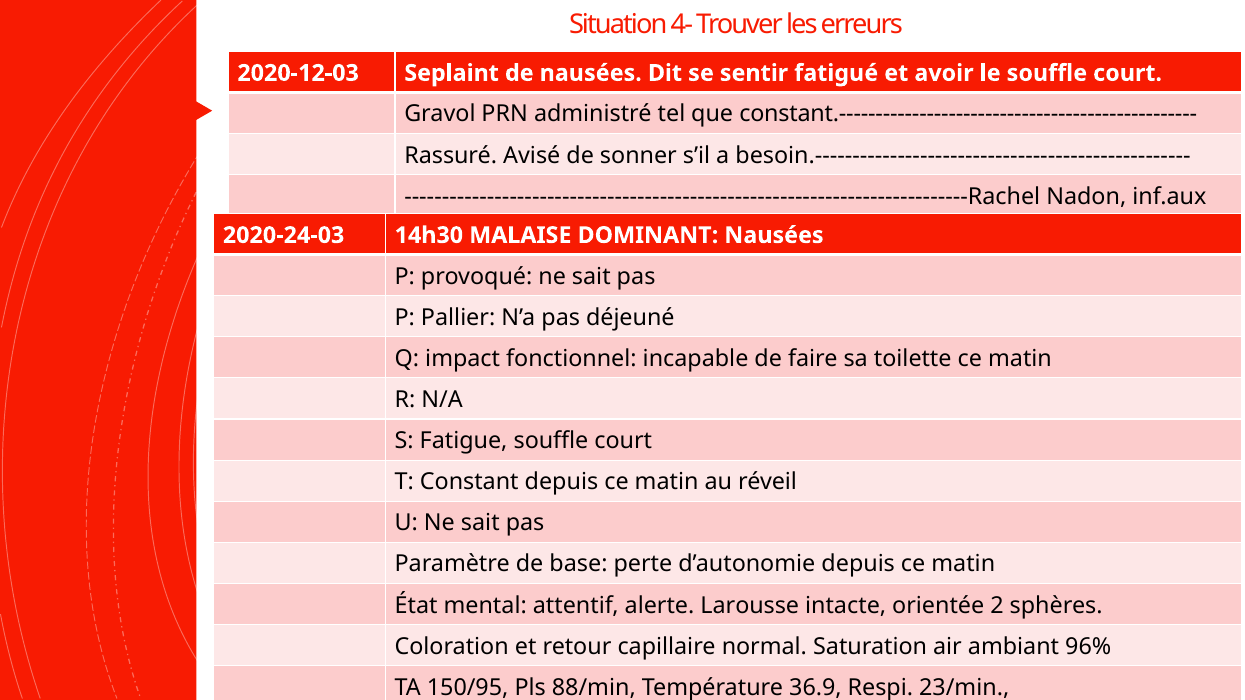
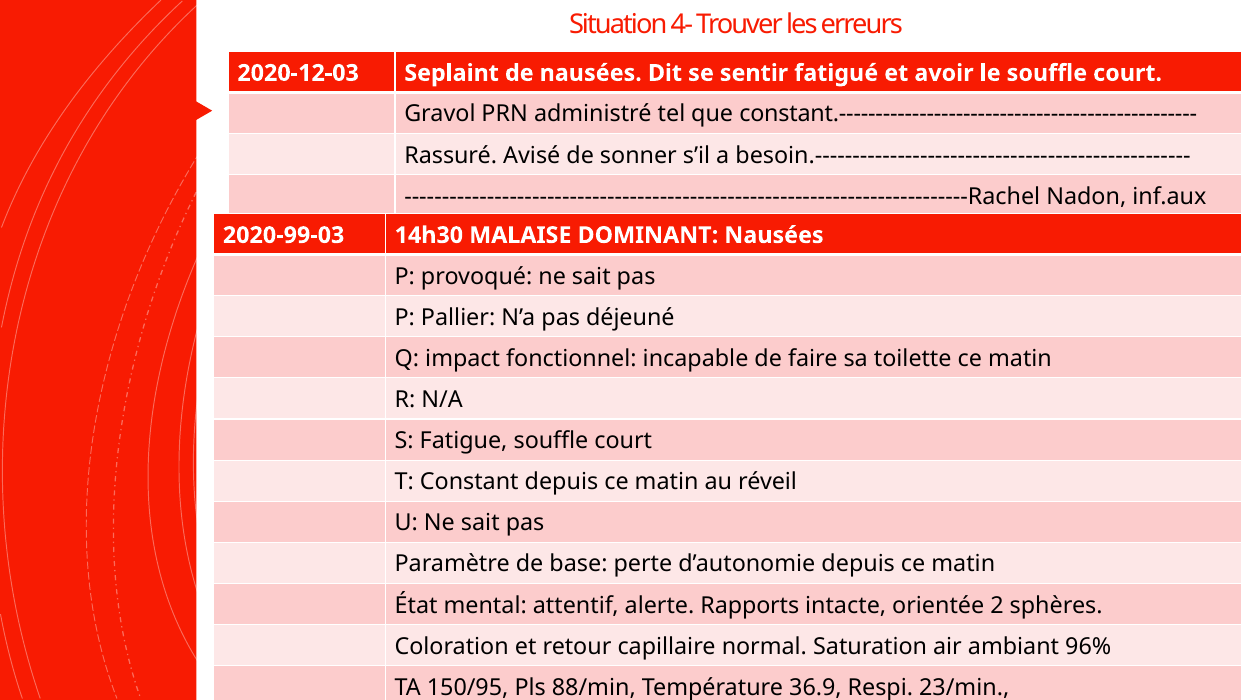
2020-24-03: 2020-24-03 -> 2020-99-03
Larousse: Larousse -> Rapports
